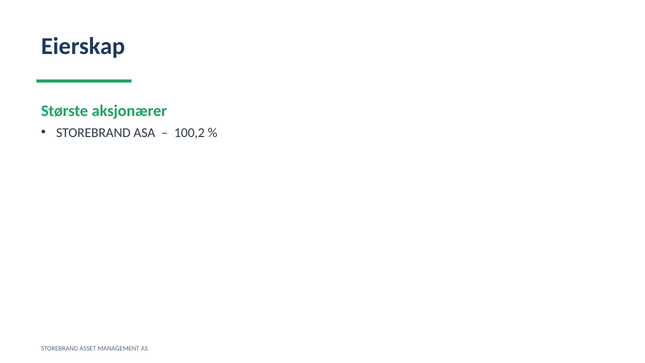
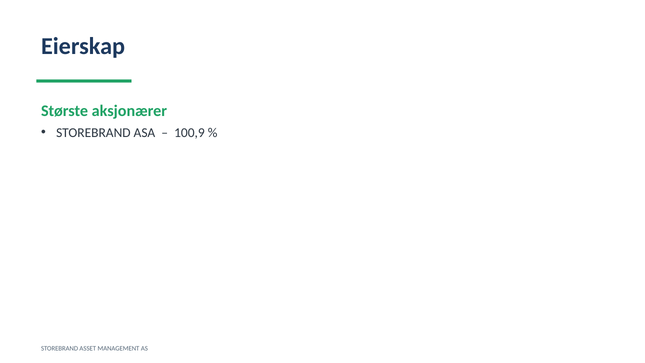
100,2: 100,2 -> 100,9
